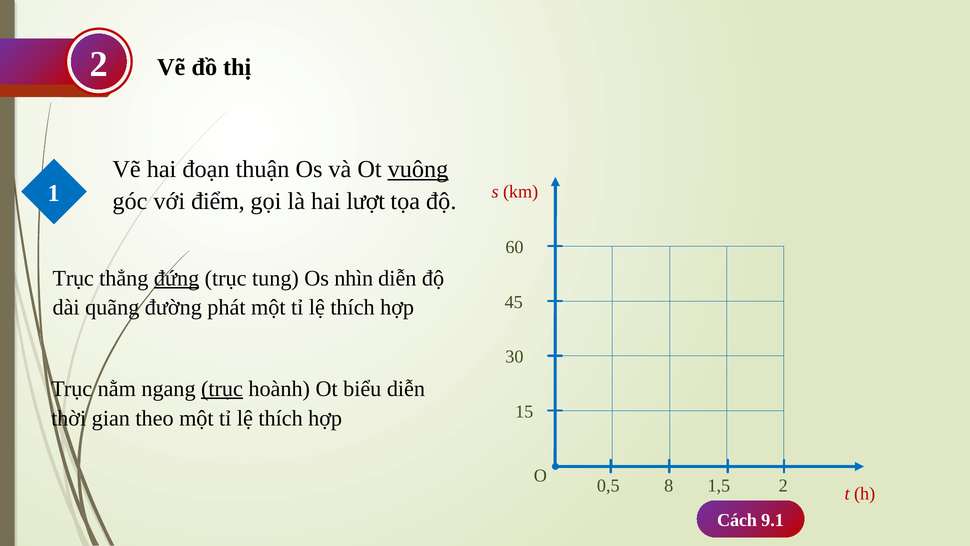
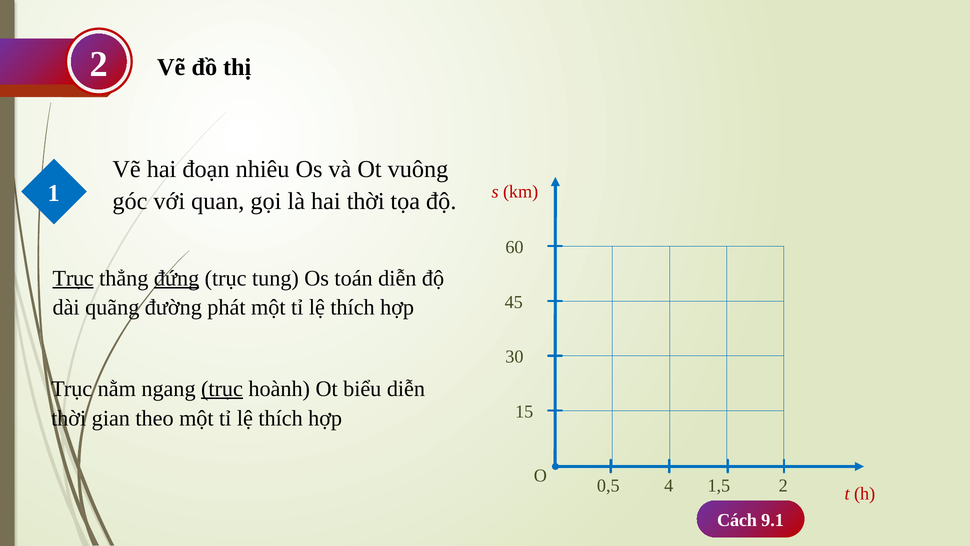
thuận: thuận -> nhiêu
vuông underline: present -> none
điểm: điểm -> quan
hai lượt: lượt -> thời
Trục at (73, 278) underline: none -> present
nhìn: nhìn -> toán
8: 8 -> 4
